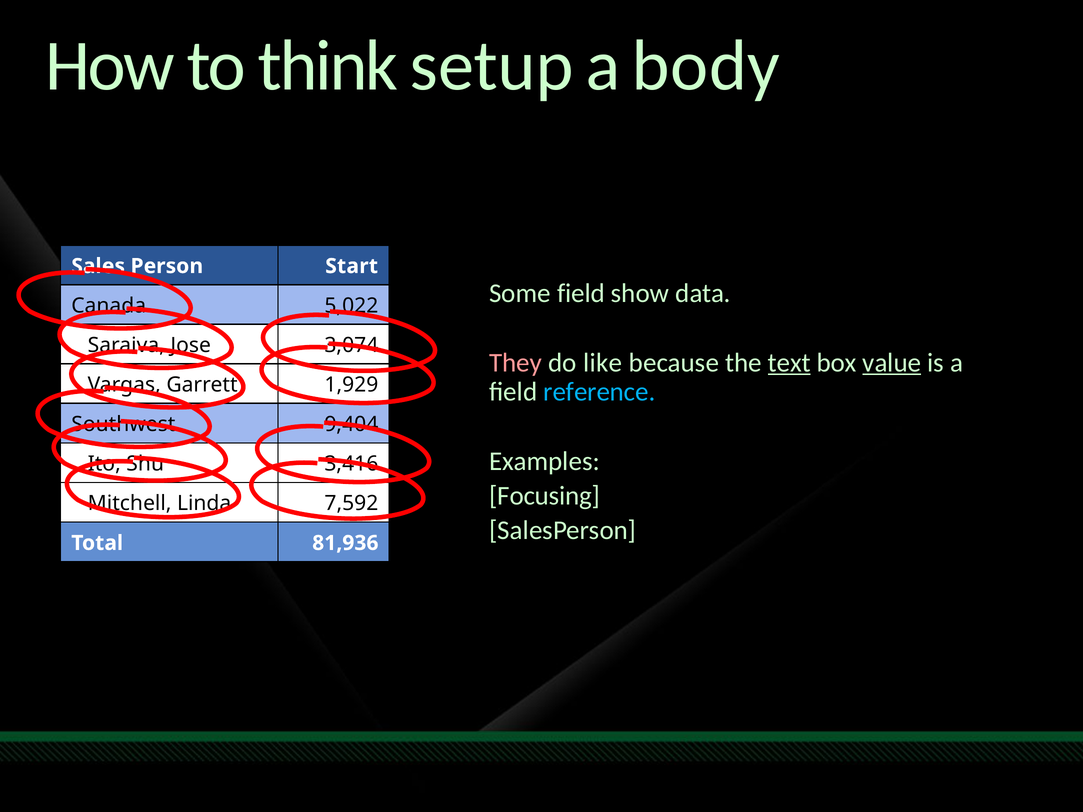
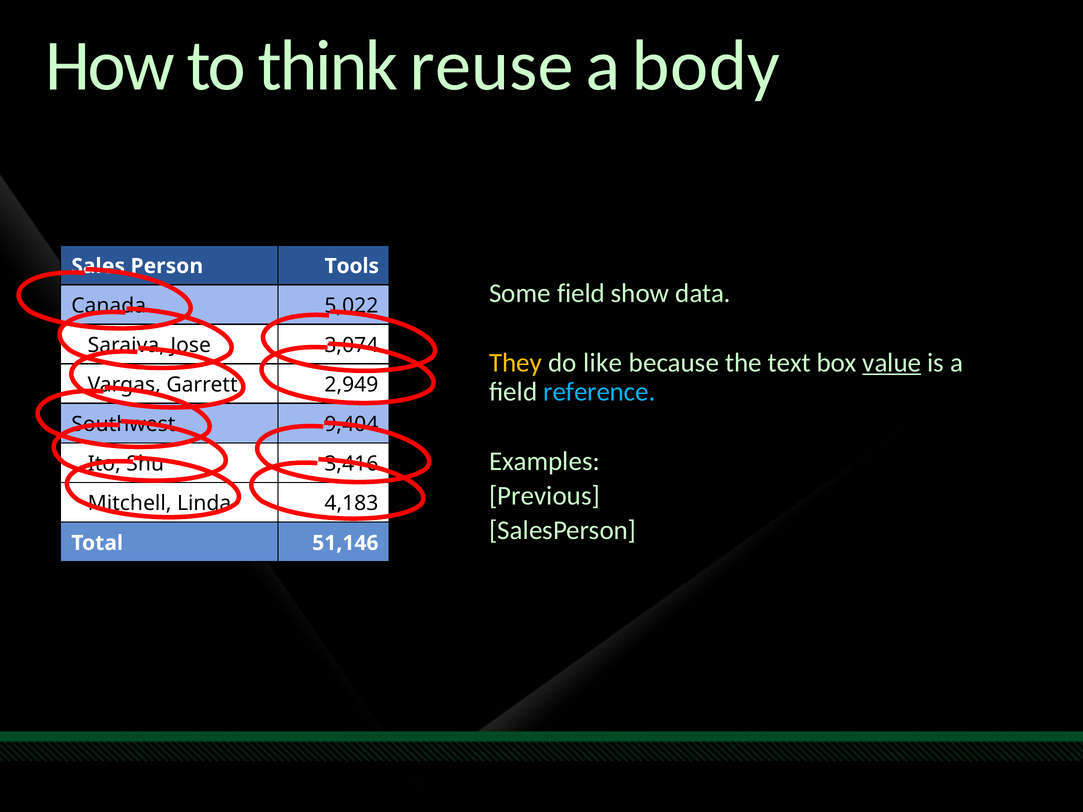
setup: setup -> reuse
Start: Start -> Tools
They colour: pink -> yellow
text underline: present -> none
1,929: 1,929 -> 2,949
Focusing: Focusing -> Previous
7,592: 7,592 -> 4,183
81,936: 81,936 -> 51,146
